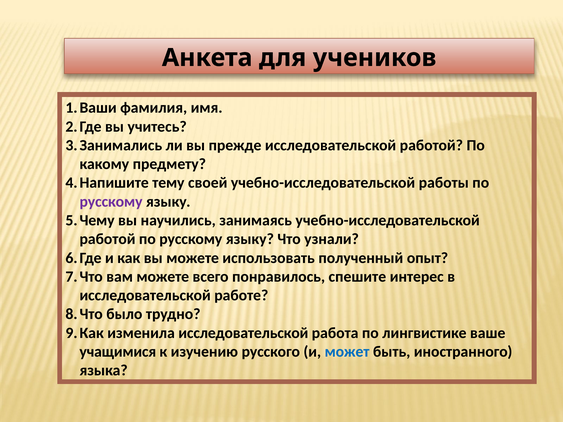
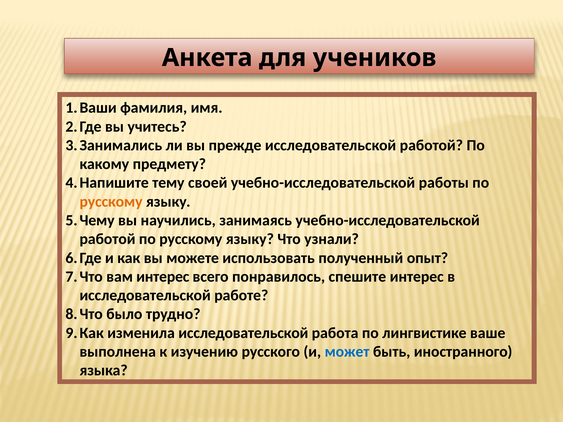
русскому at (111, 202) colour: purple -> orange
вам можете: можете -> интерес
учащимися: учащимися -> выполнена
